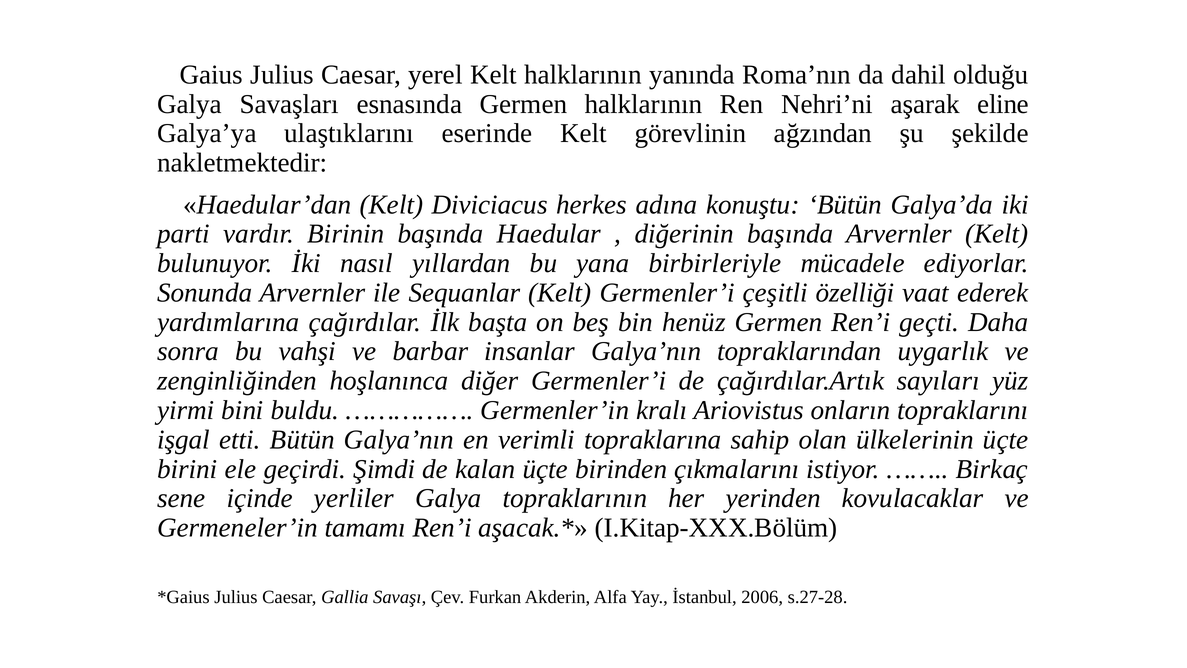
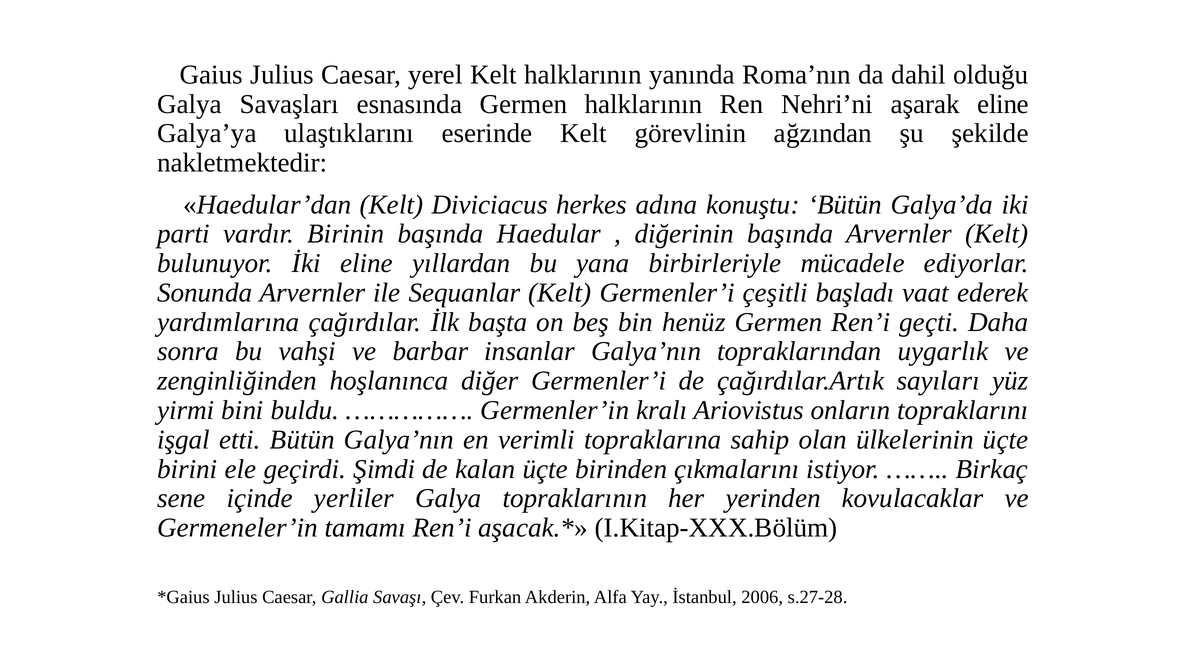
İki nasıl: nasıl -> eline
özelliği: özelliği -> başladı
